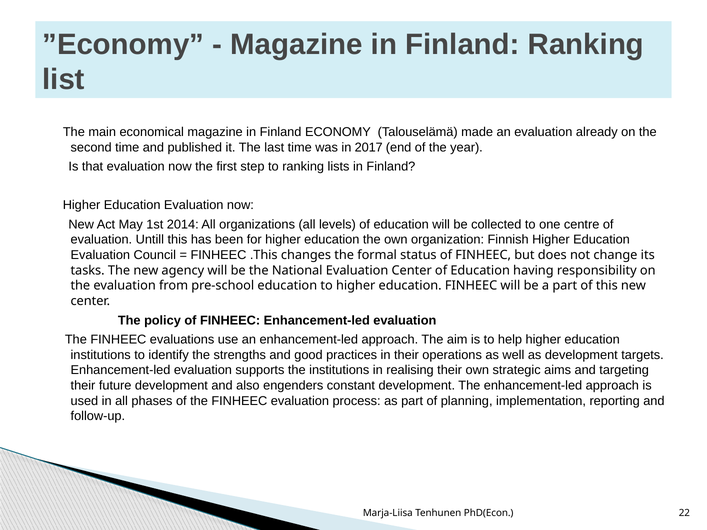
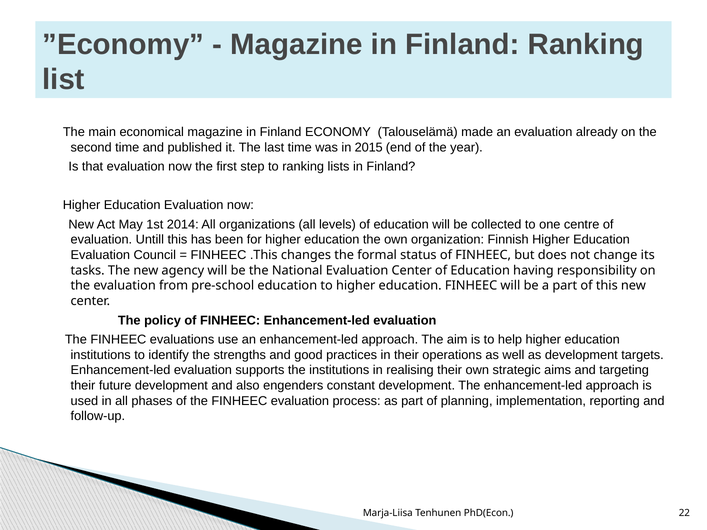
2017: 2017 -> 2015
